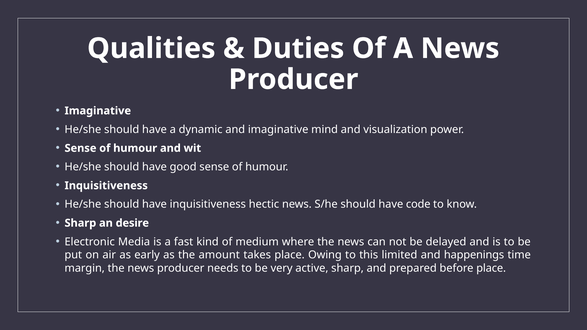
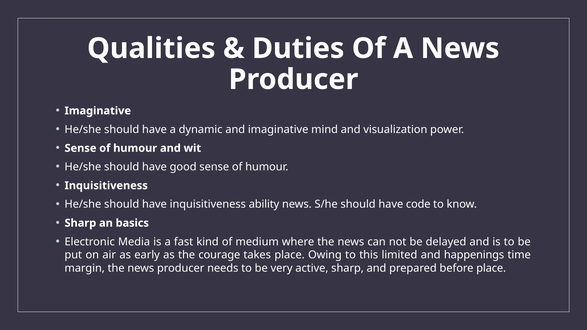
hectic: hectic -> ability
desire: desire -> basics
amount: amount -> courage
